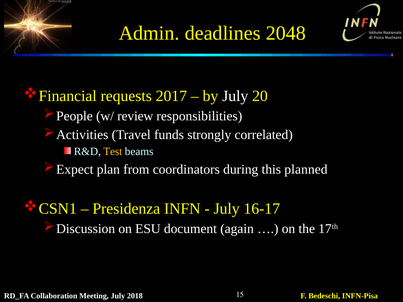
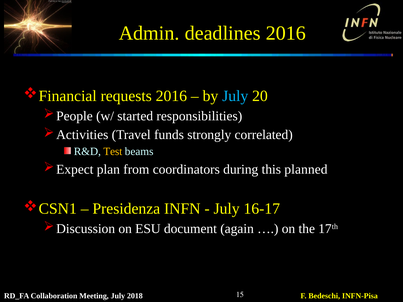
deadlines 2048: 2048 -> 2016
requests 2017: 2017 -> 2016
July at (235, 96) colour: white -> light blue
review: review -> started
